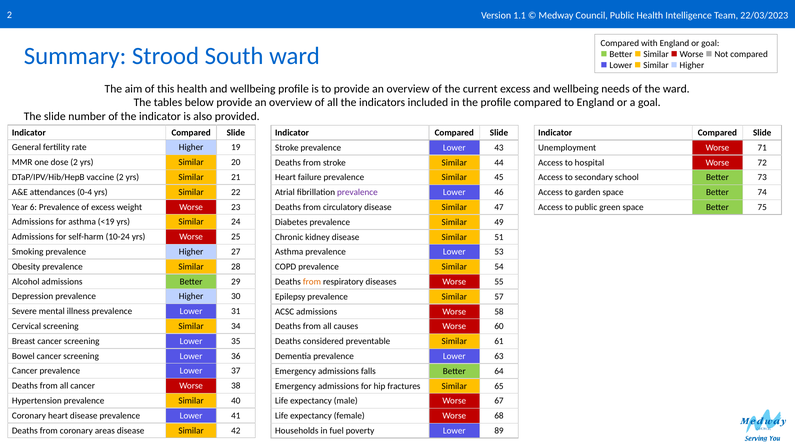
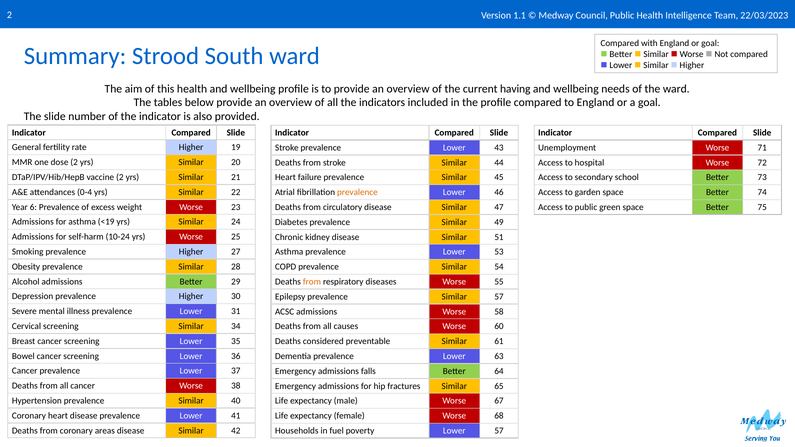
current excess: excess -> having
prevalence at (357, 192) colour: purple -> orange
Lower 89: 89 -> 57
